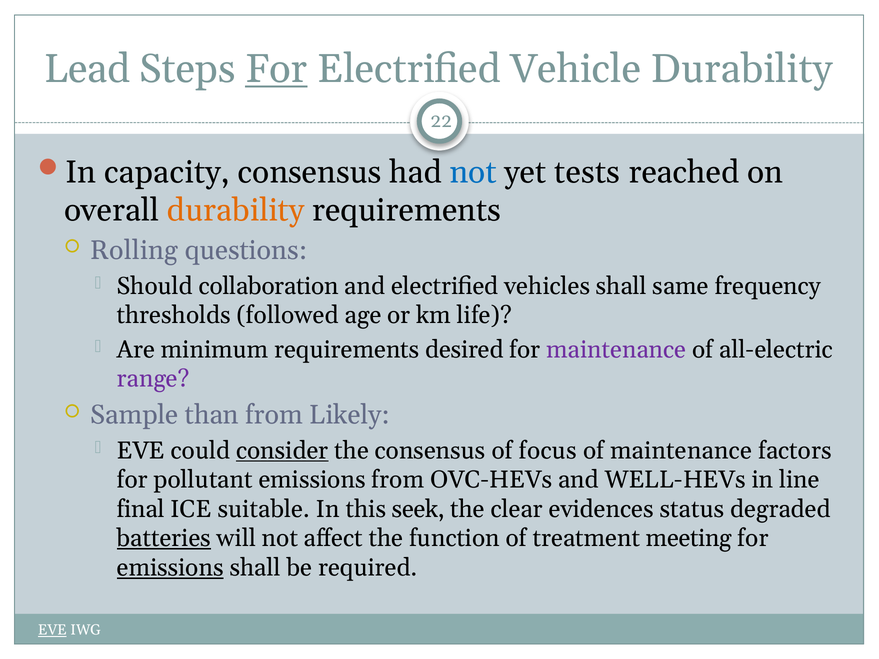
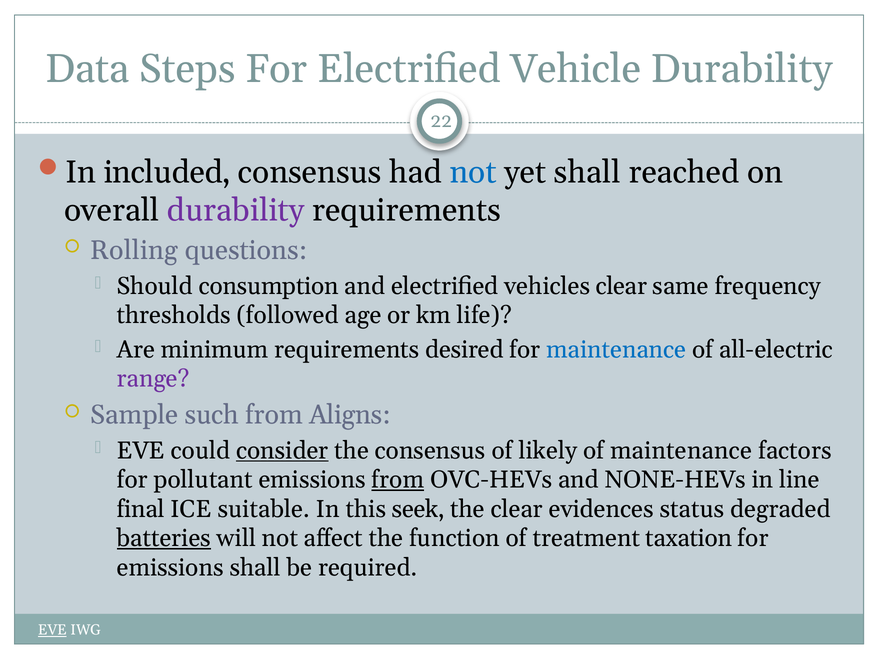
Lead: Lead -> Data
For at (276, 69) underline: present -> none
capacity: capacity -> included
yet tests: tests -> shall
durability at (236, 210) colour: orange -> purple
collaboration: collaboration -> consumption
vehicles shall: shall -> clear
maintenance at (616, 350) colour: purple -> blue
than: than -> such
Likely: Likely -> Aligns
focus: focus -> likely
from at (398, 480) underline: none -> present
WELL-HEVs: WELL-HEVs -> NONE-HEVs
meeting: meeting -> taxation
emissions at (170, 568) underline: present -> none
